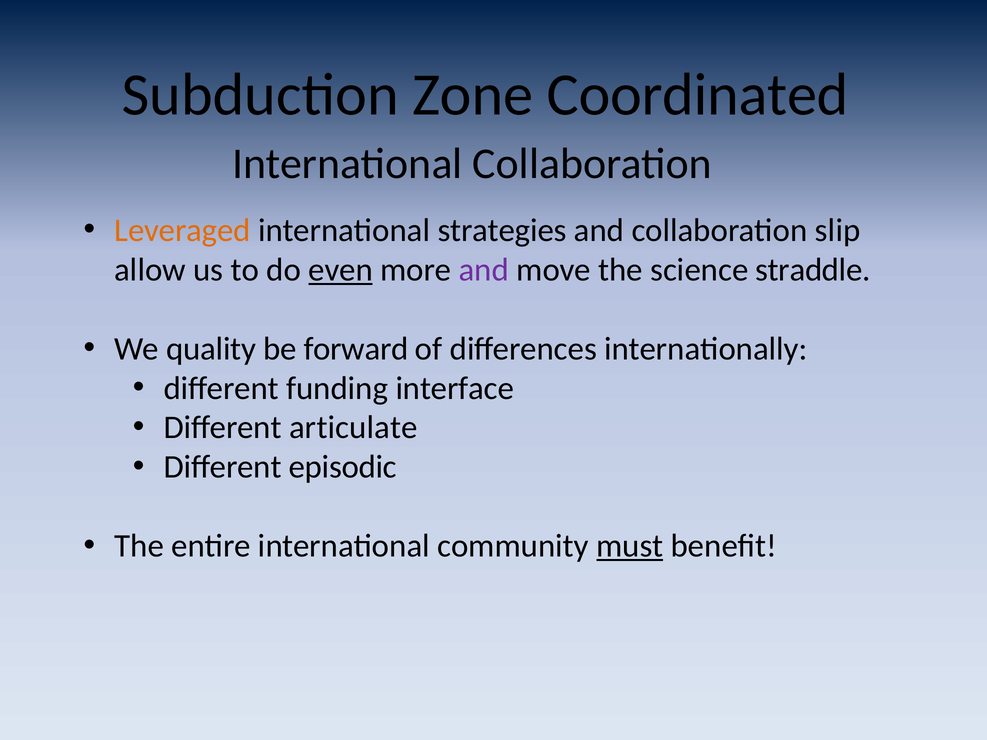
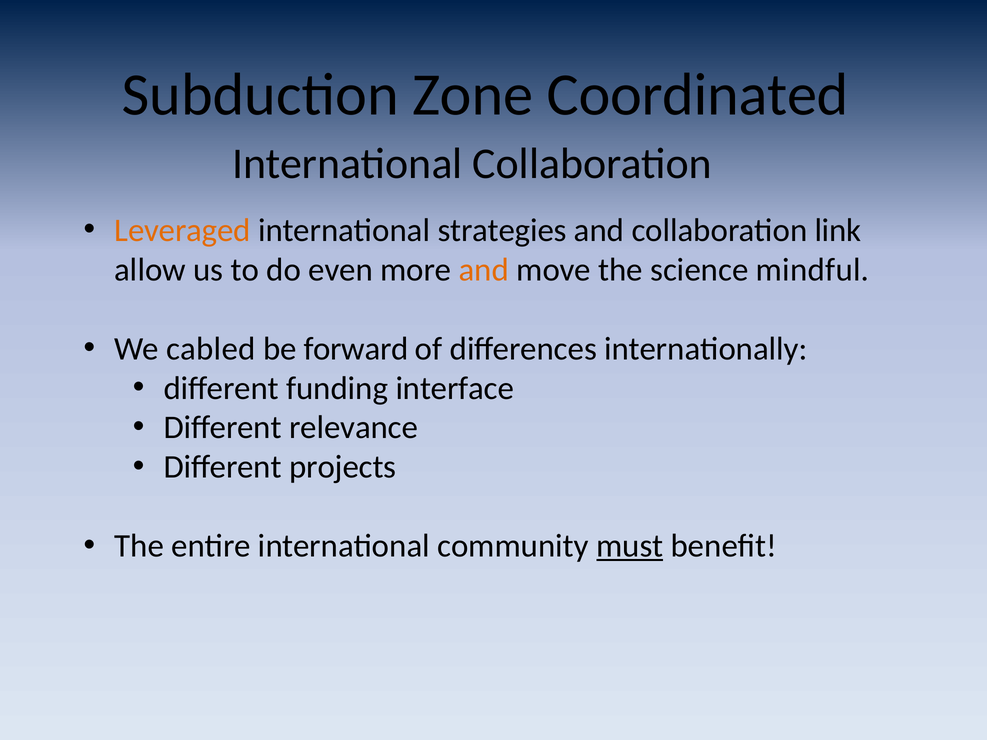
slip: slip -> link
even underline: present -> none
and at (484, 270) colour: purple -> orange
straddle: straddle -> mindful
quality: quality -> cabled
articulate: articulate -> relevance
episodic: episodic -> projects
